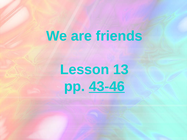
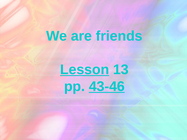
Lesson underline: none -> present
